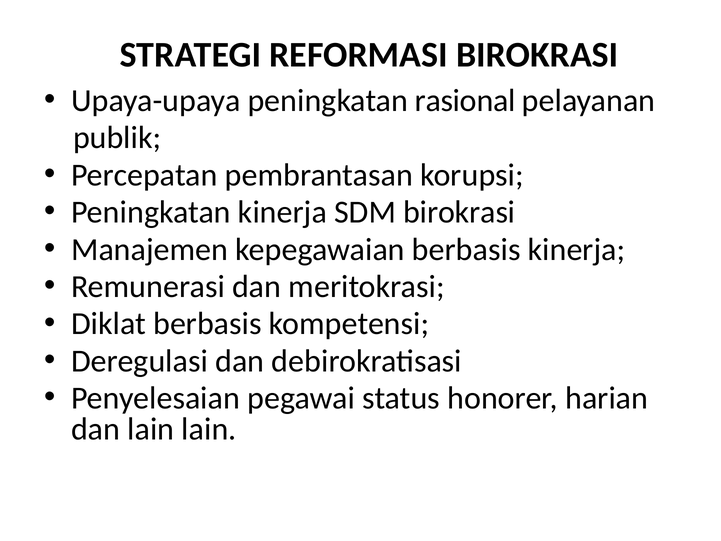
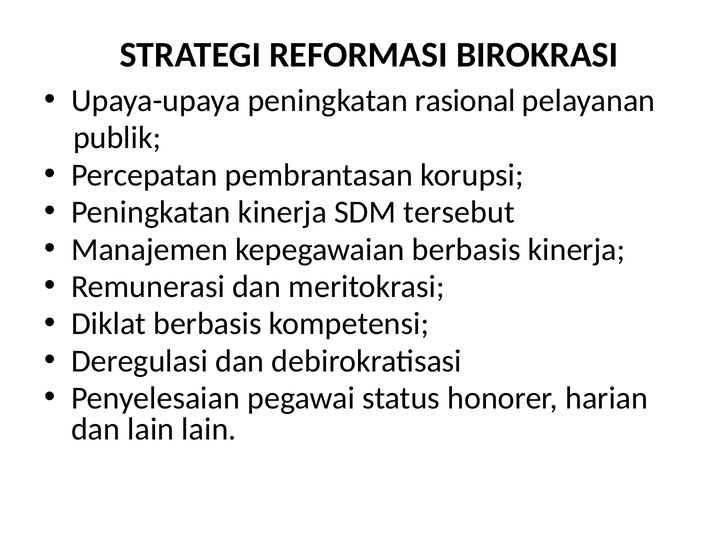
SDM birokrasi: birokrasi -> tersebut
